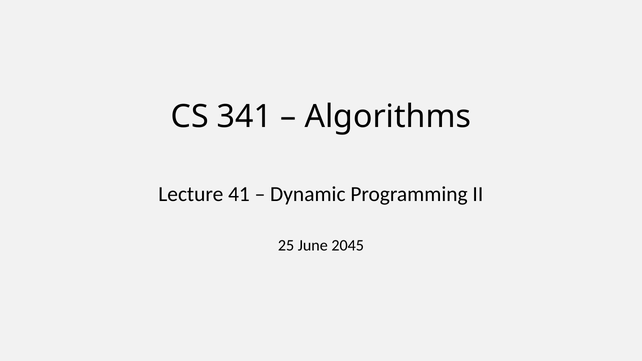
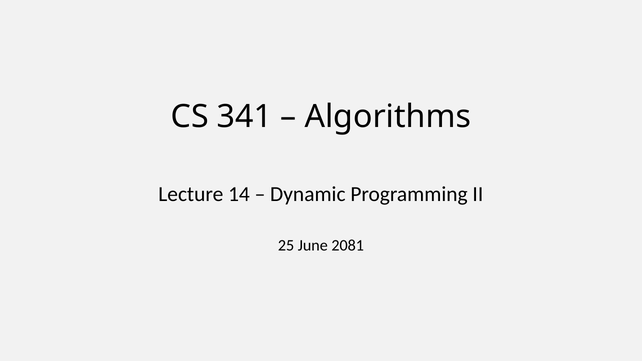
41: 41 -> 14
2045: 2045 -> 2081
